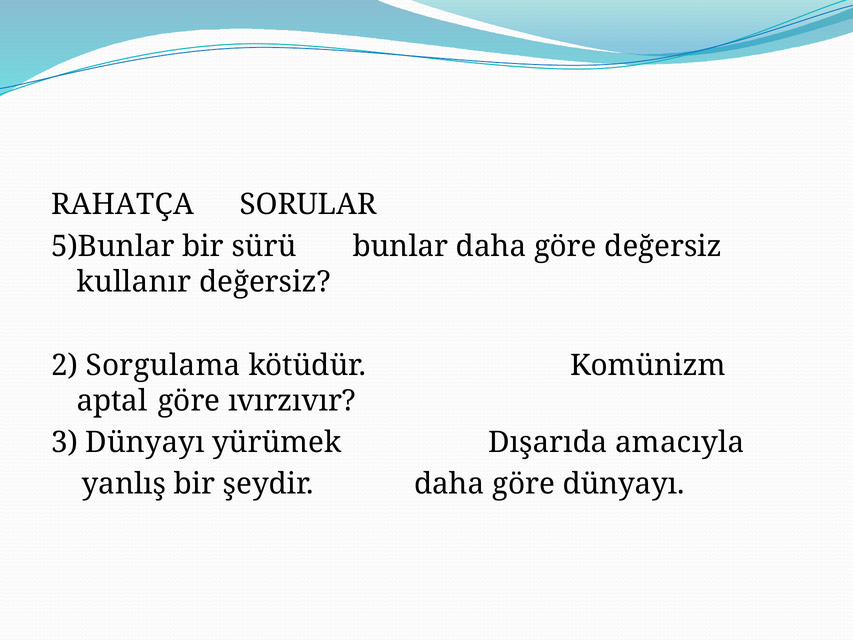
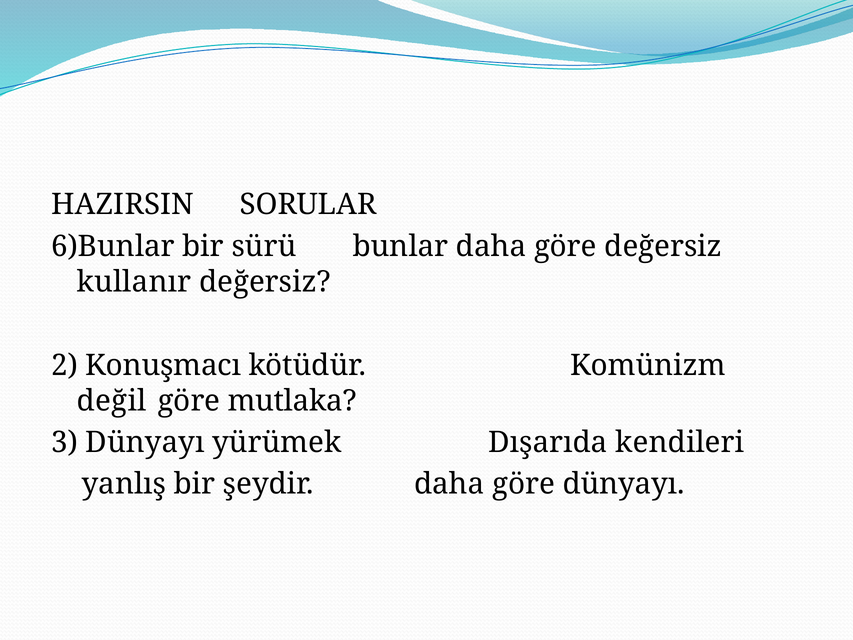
RAHATÇA: RAHATÇA -> HAZIRSIN
5)Bunlar: 5)Bunlar -> 6)Bunlar
Sorgulama: Sorgulama -> Konuşmacı
aptal: aptal -> değil
ıvırzıvır: ıvırzıvır -> mutlaka
amacıyla: amacıyla -> kendileri
